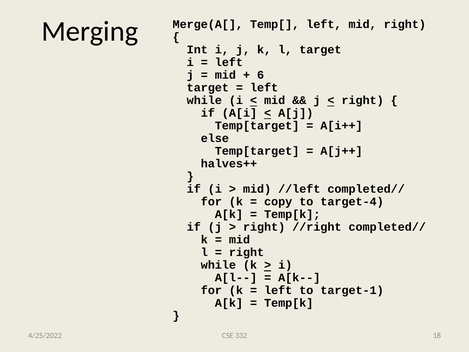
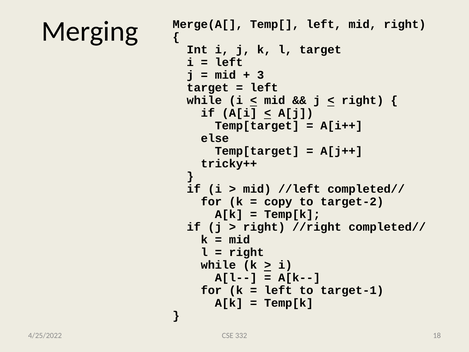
6: 6 -> 3
halves++: halves++ -> tricky++
target-4: target-4 -> target-2
